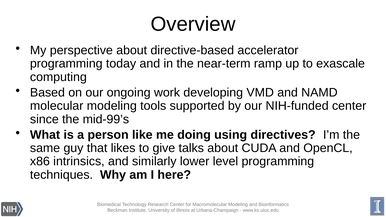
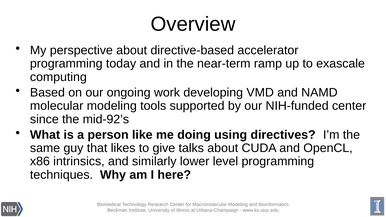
mid-99’s: mid-99’s -> mid-92’s
